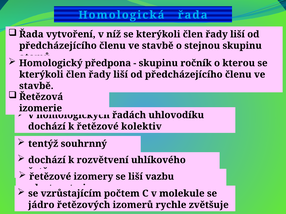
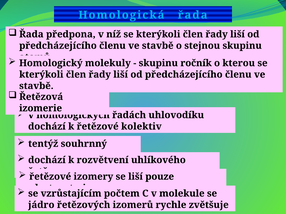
vytvoření: vytvoření -> předpona
předpona: předpona -> molekuly
vazbu: vazbu -> pouze
